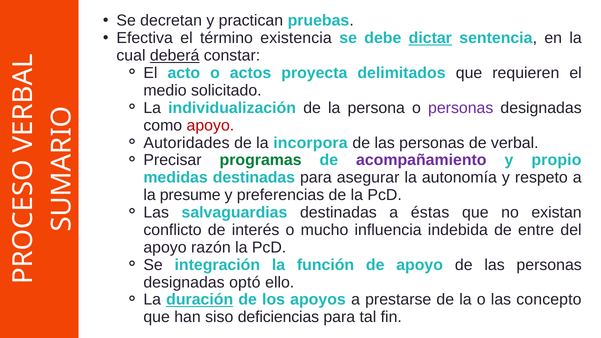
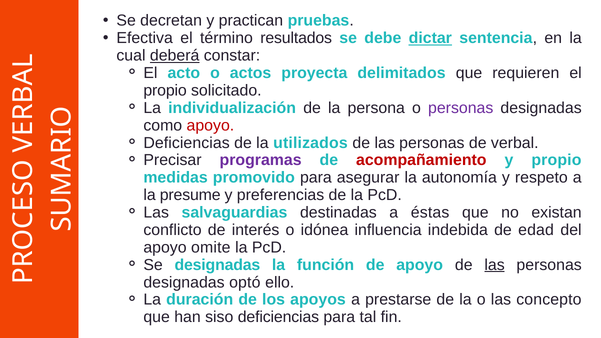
existencia: existencia -> resultados
medio at (165, 90): medio -> propio
Autoridades at (187, 143): Autoridades -> Deficiencias
incorpora: incorpora -> utilizados
programas colour: green -> purple
acompañamiento colour: purple -> red
medidas destinadas: destinadas -> promovido
mucho: mucho -> idónea
entre: entre -> edad
razón: razón -> omite
Se integración: integración -> designadas
las at (495, 265) underline: none -> present
duración underline: present -> none
